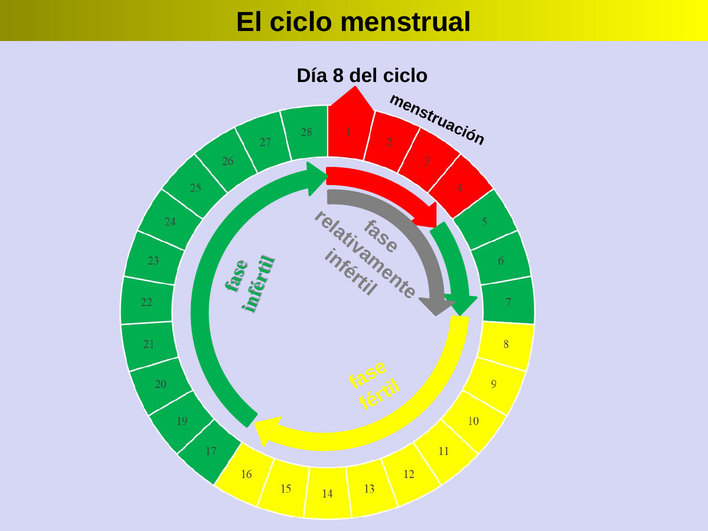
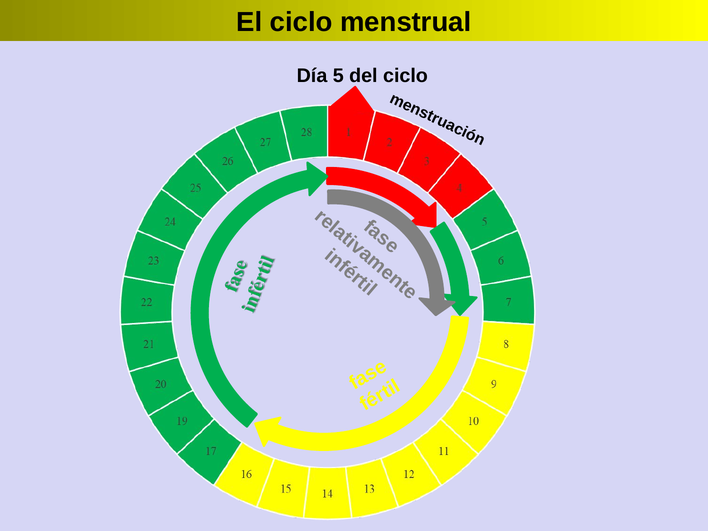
8: 8 -> 5
